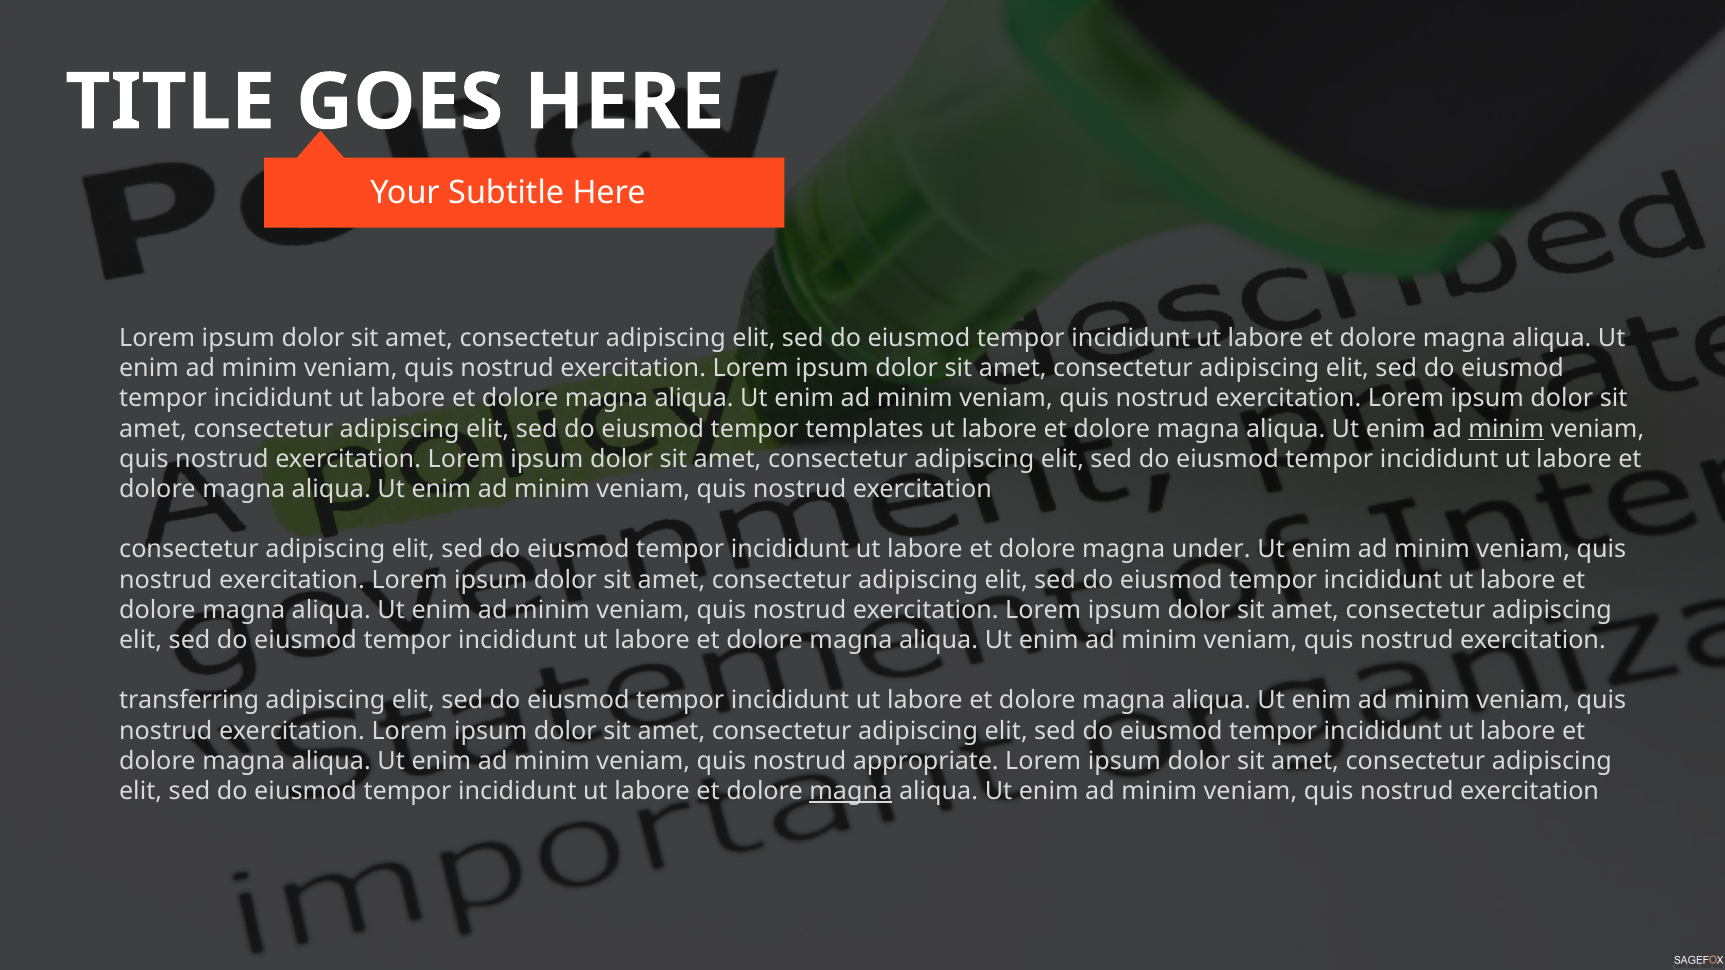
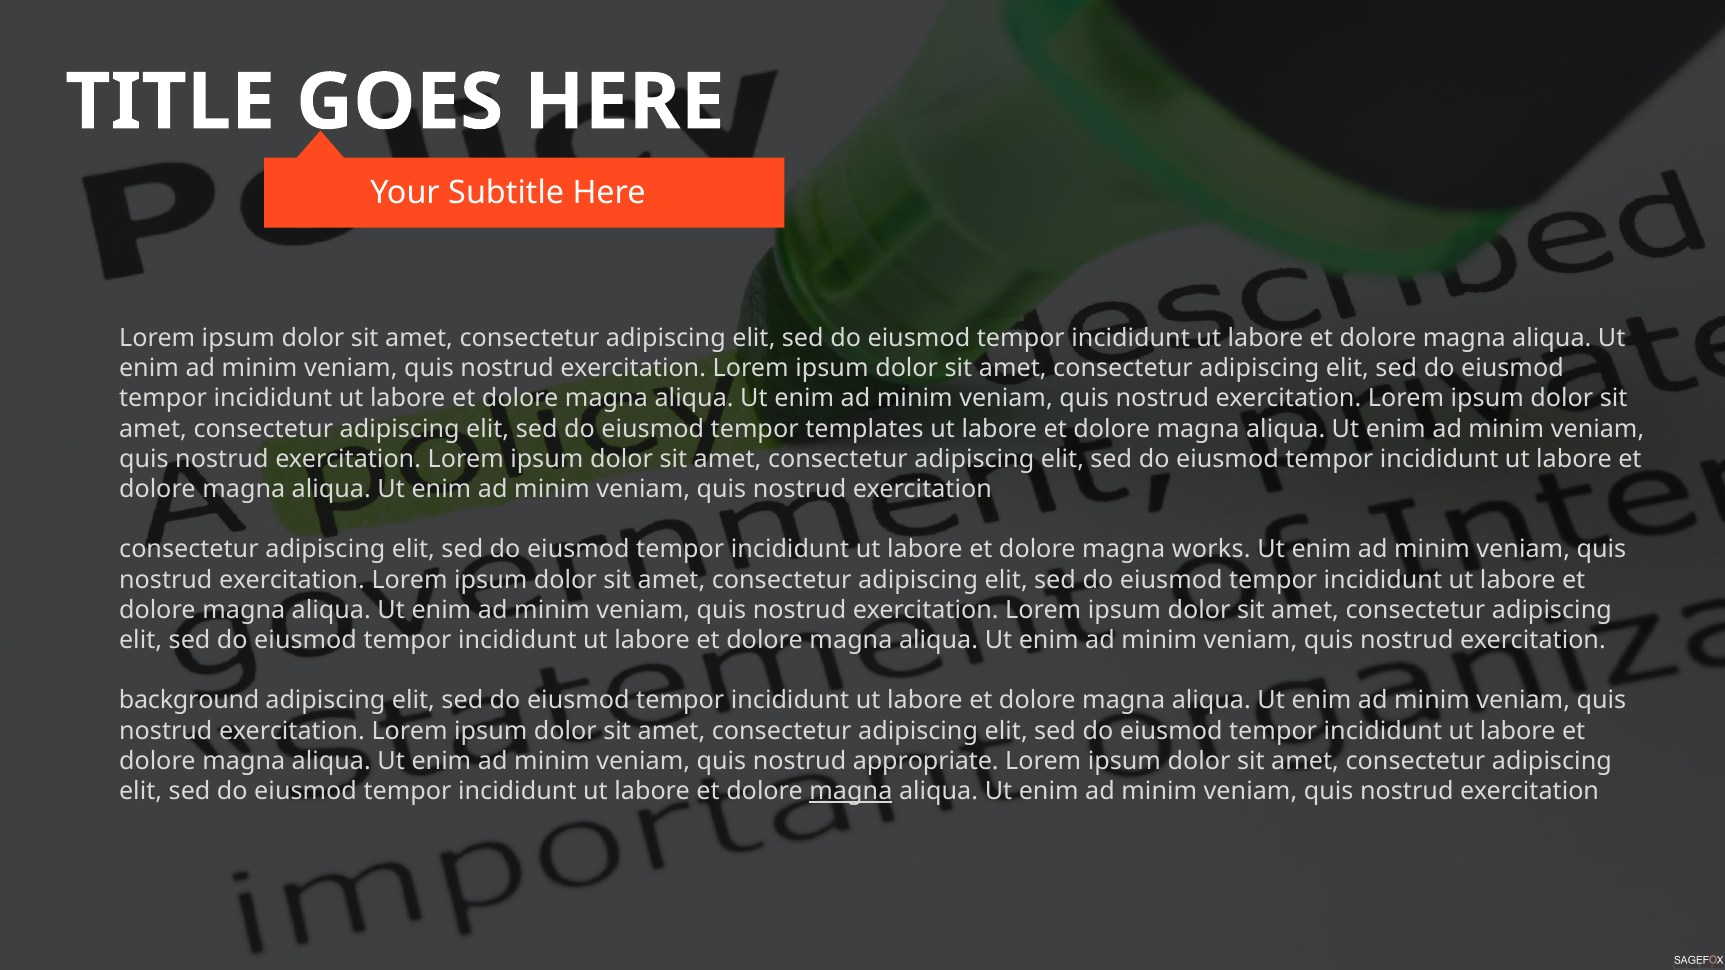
minim at (1506, 429) underline: present -> none
under: under -> works
transferring: transferring -> background
